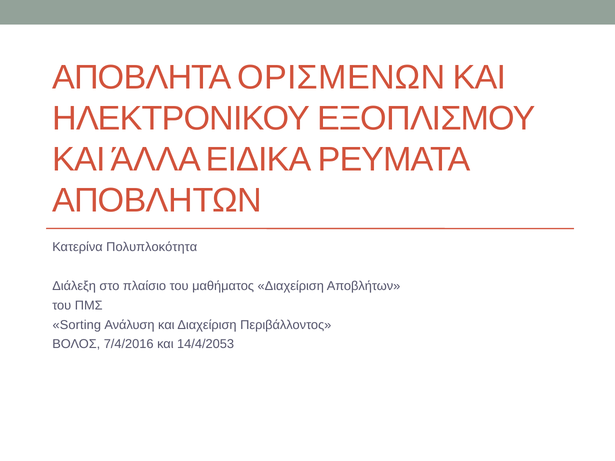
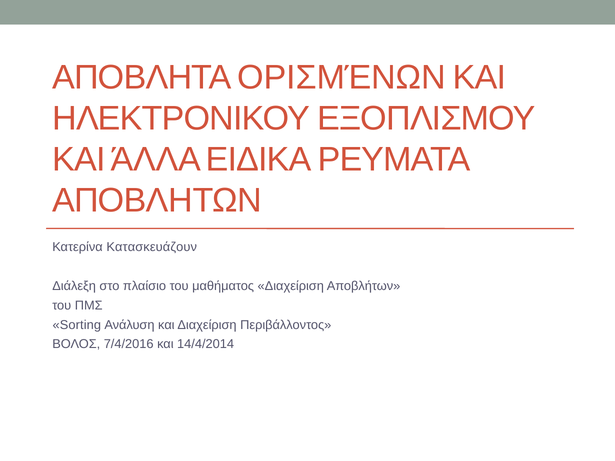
ΟΡΙΣΜΕΝΩΝ: ΟΡΙΣΜΕΝΩΝ -> ΟΡΙΣΜΈΝΩΝ
Πολυπλοκότητα: Πολυπλοκότητα -> Κατασκευάζουν
14/4/2053: 14/4/2053 -> 14/4/2014
